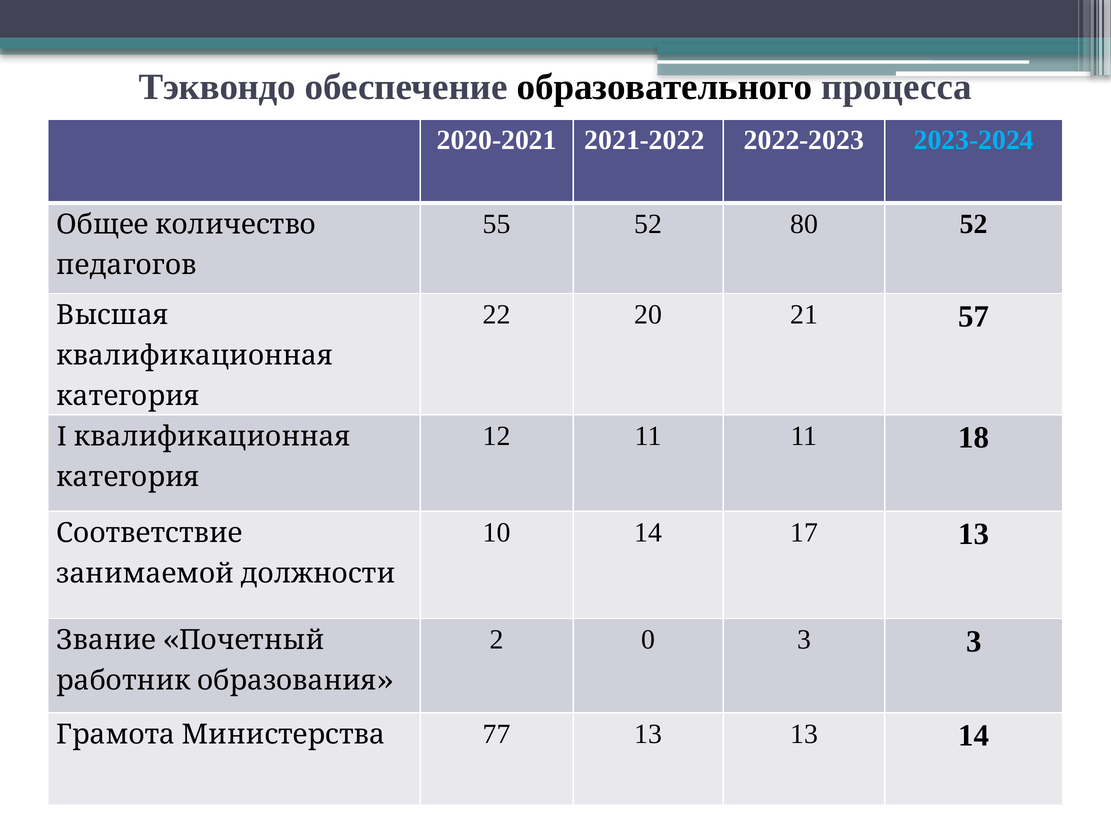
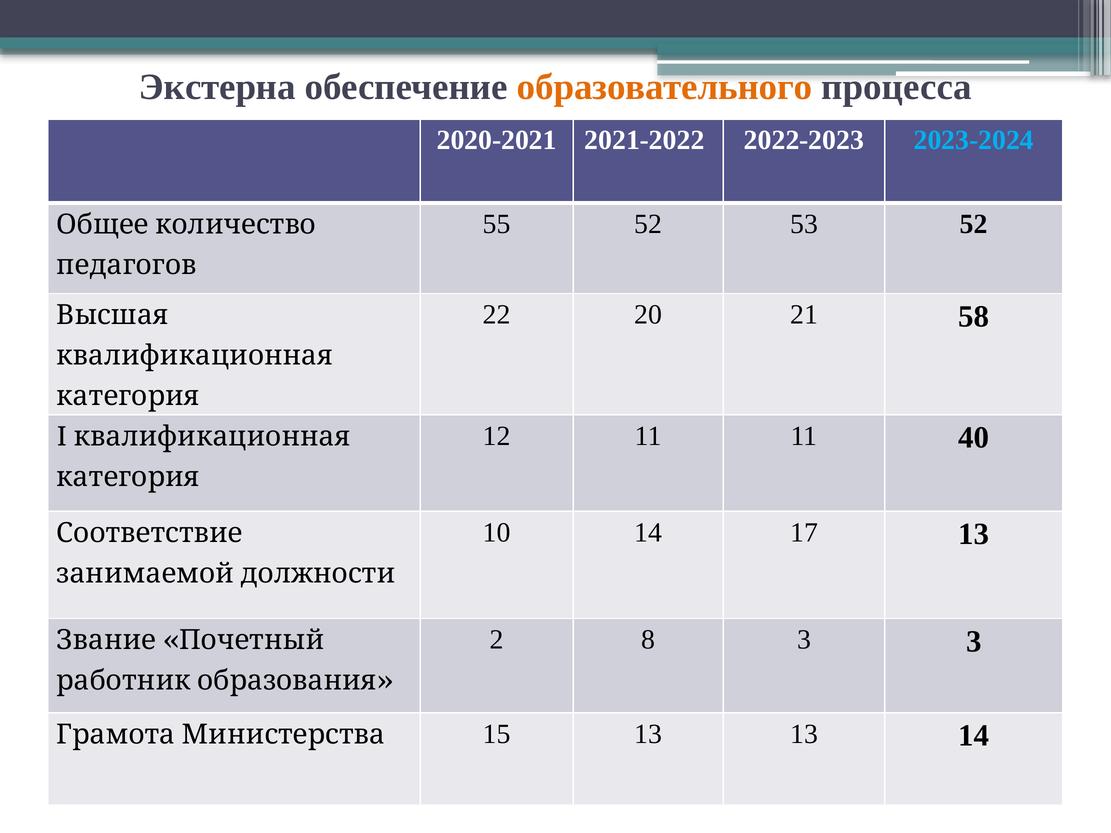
Тэквондо: Тэквондо -> Экстерна
образовательного colour: black -> orange
80: 80 -> 53
57: 57 -> 58
18: 18 -> 40
0: 0 -> 8
77: 77 -> 15
